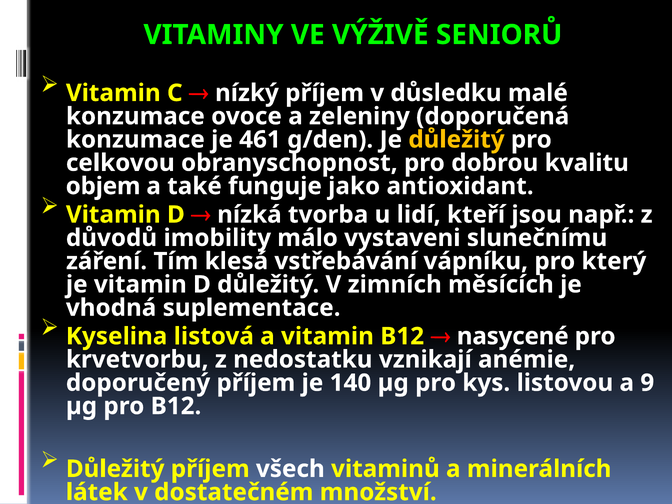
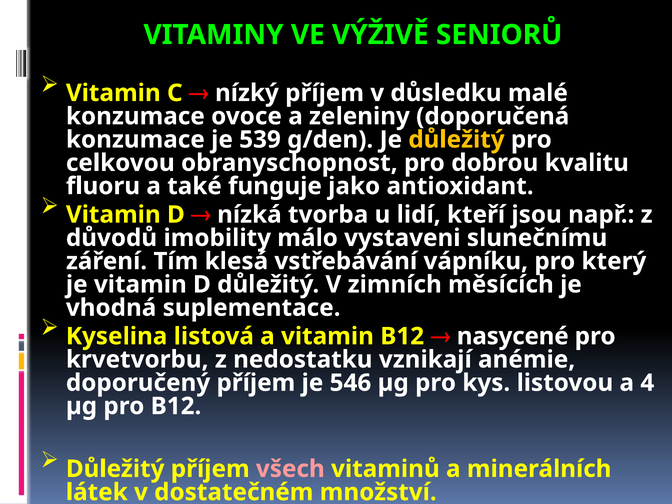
461: 461 -> 539
objem: objem -> fluoru
140: 140 -> 546
9: 9 -> 4
všech colour: white -> pink
